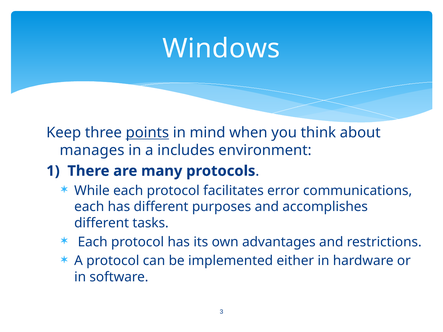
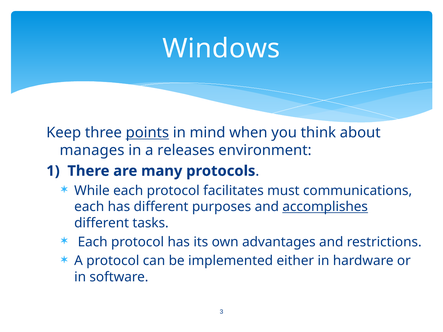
includes: includes -> releases
error: error -> must
accomplishes underline: none -> present
